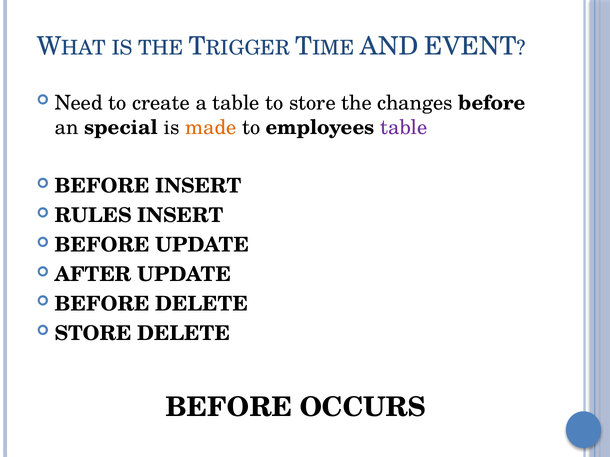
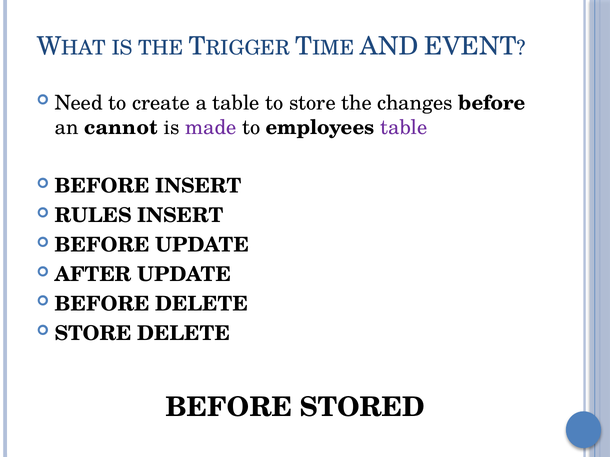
special: special -> cannot
made colour: orange -> purple
OCCURS: OCCURS -> STORED
